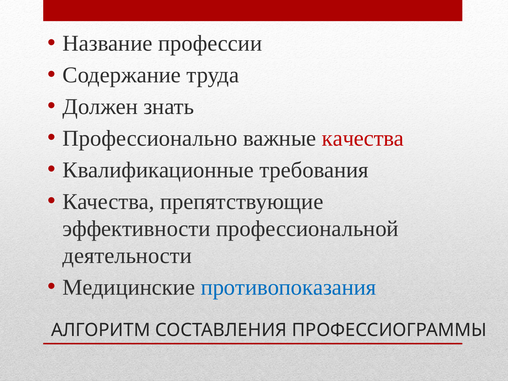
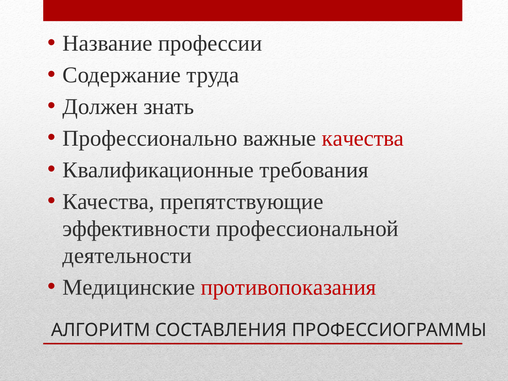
противопоказания colour: blue -> red
